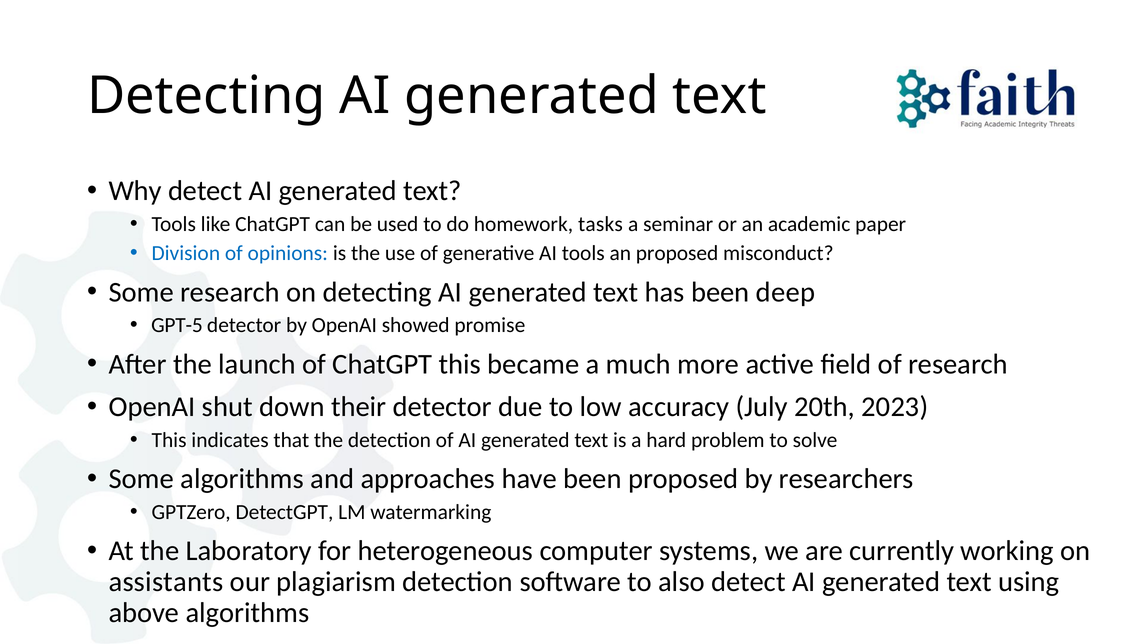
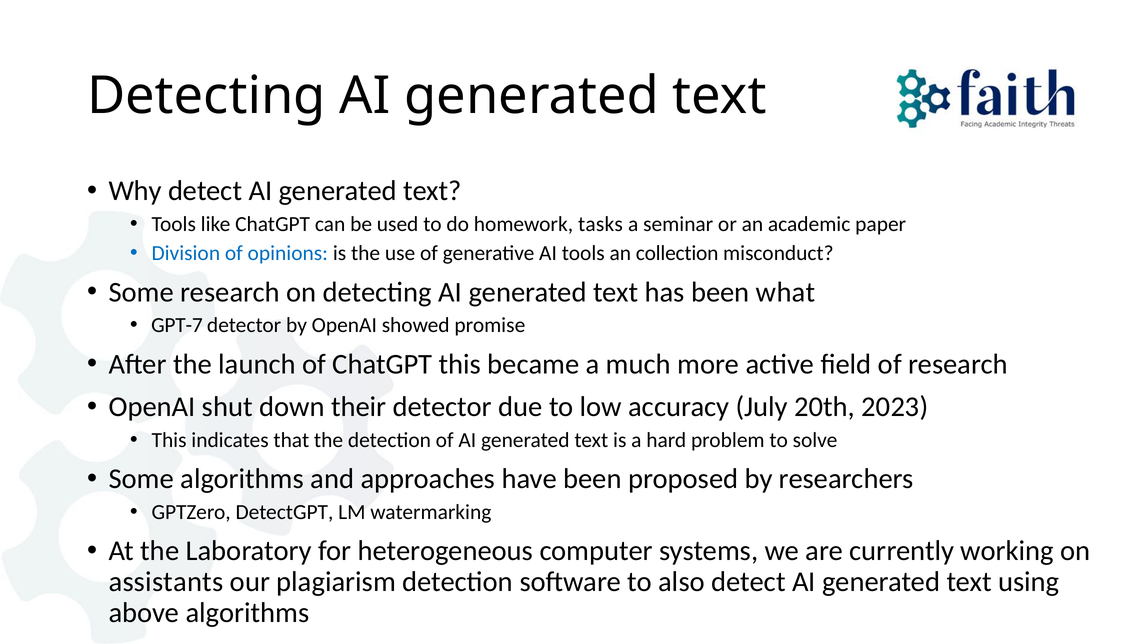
an proposed: proposed -> collection
deep: deep -> what
GPT-5: GPT-5 -> GPT-7
